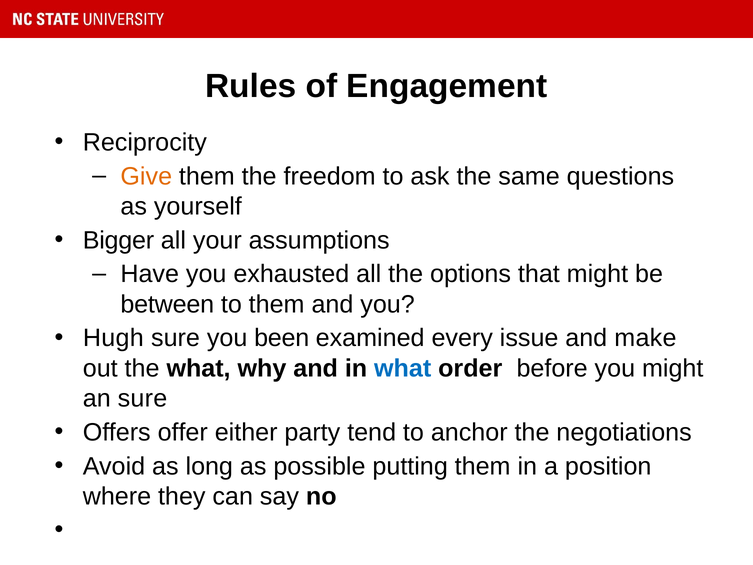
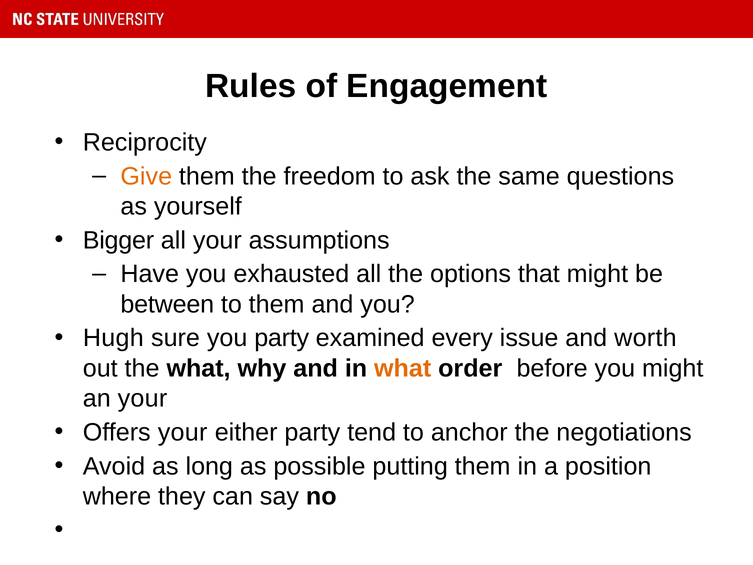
you been: been -> party
make: make -> worth
what at (403, 368) colour: blue -> orange
an sure: sure -> your
Offers offer: offer -> your
